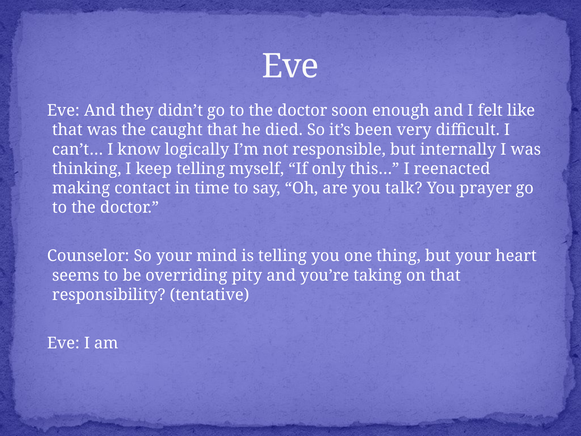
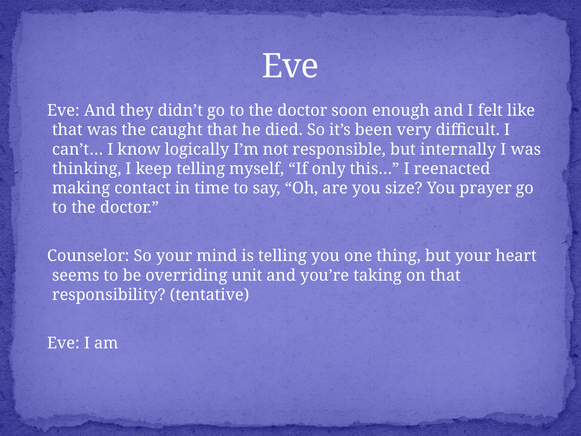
talk: talk -> size
pity: pity -> unit
